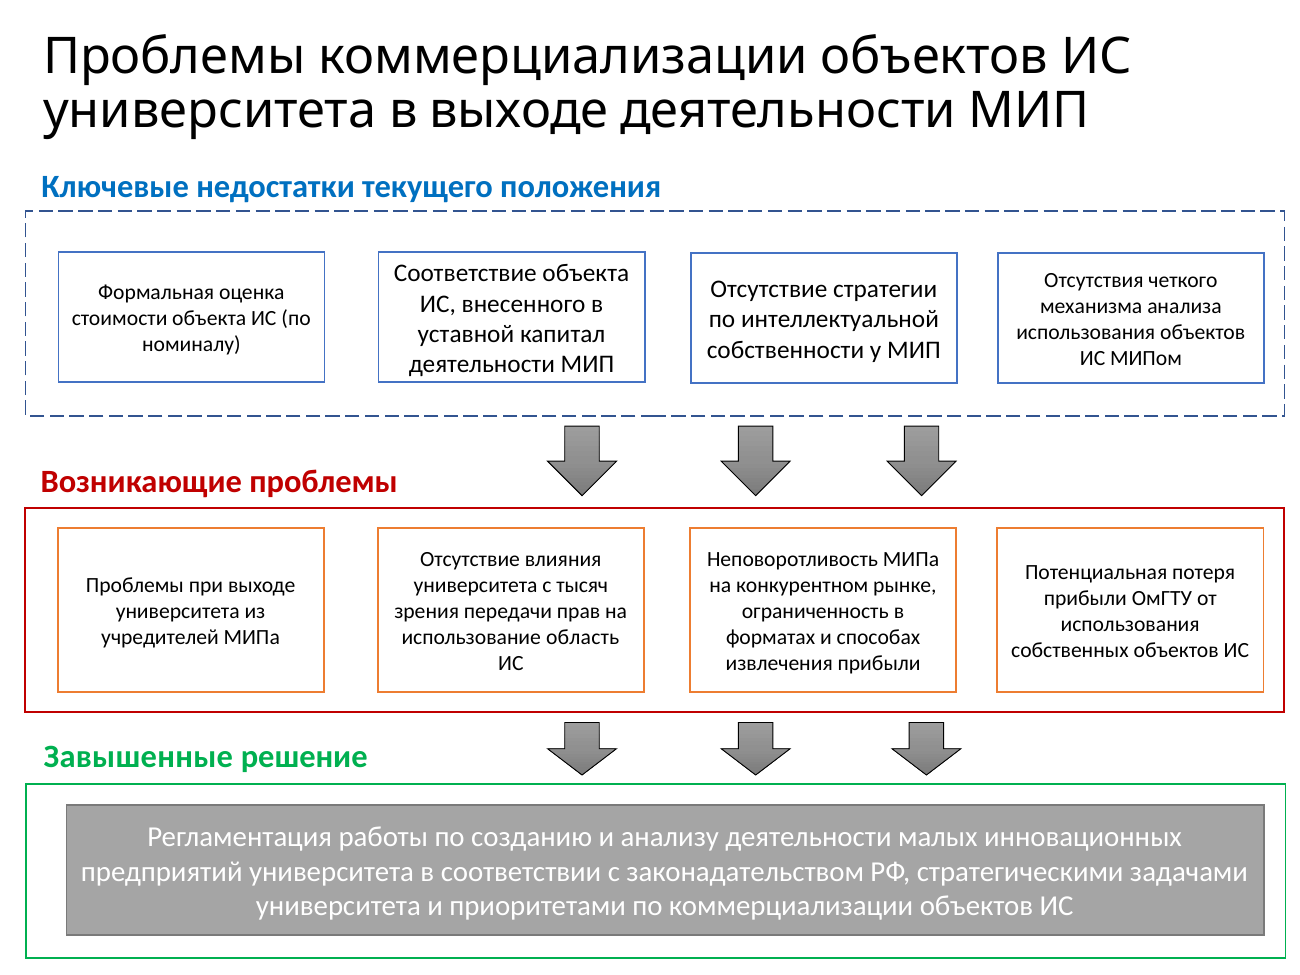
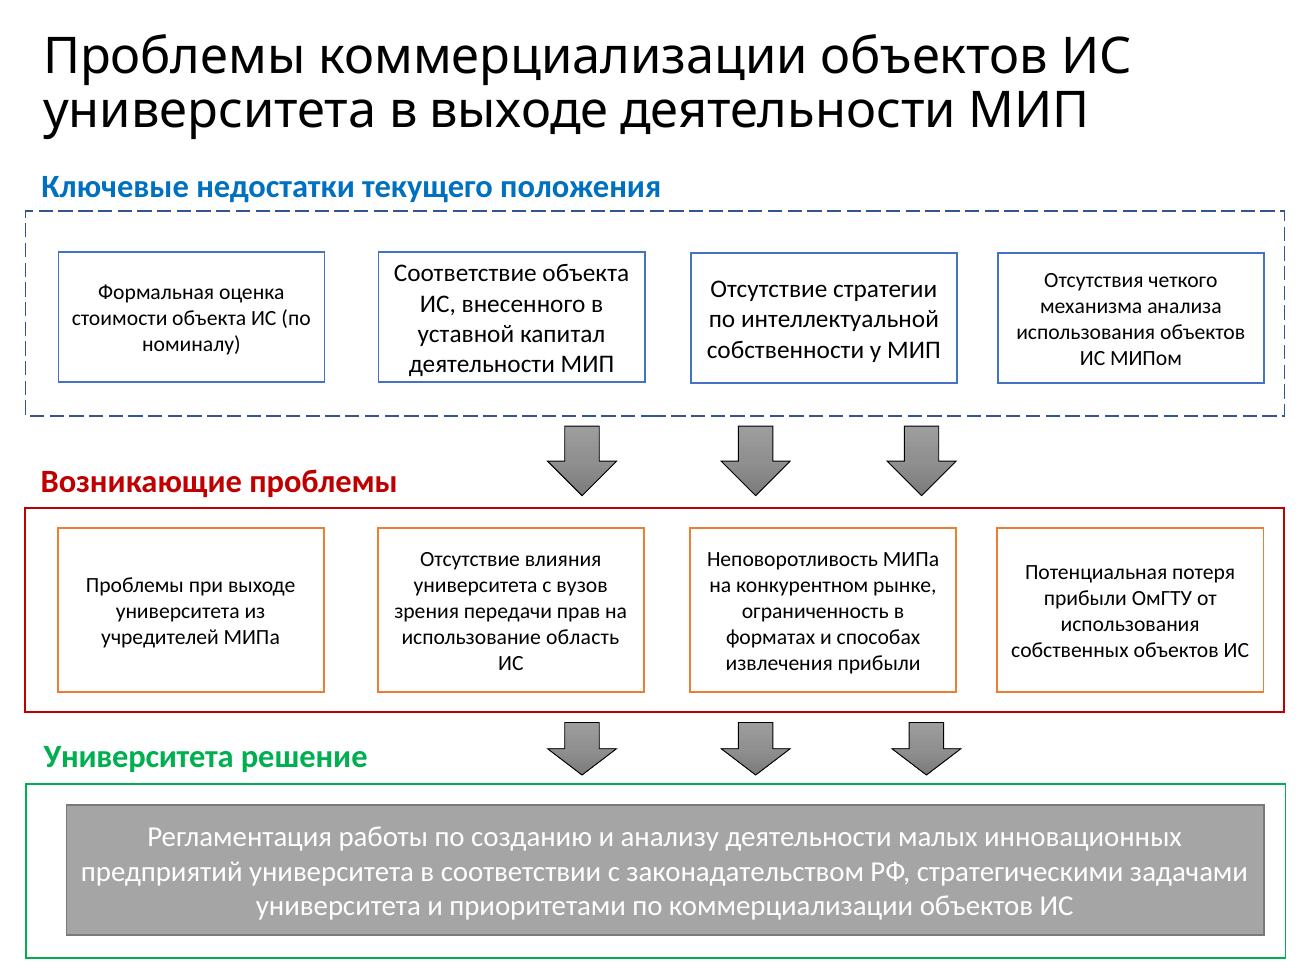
тысяч: тысяч -> вузов
Завышенные at (138, 756): Завышенные -> Университета
